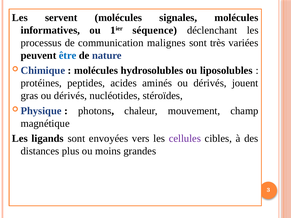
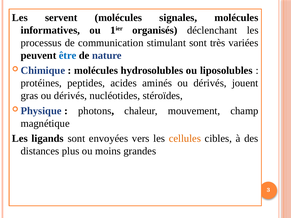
séquence: séquence -> organisés
malignes: malignes -> stimulant
cellules colour: purple -> orange
